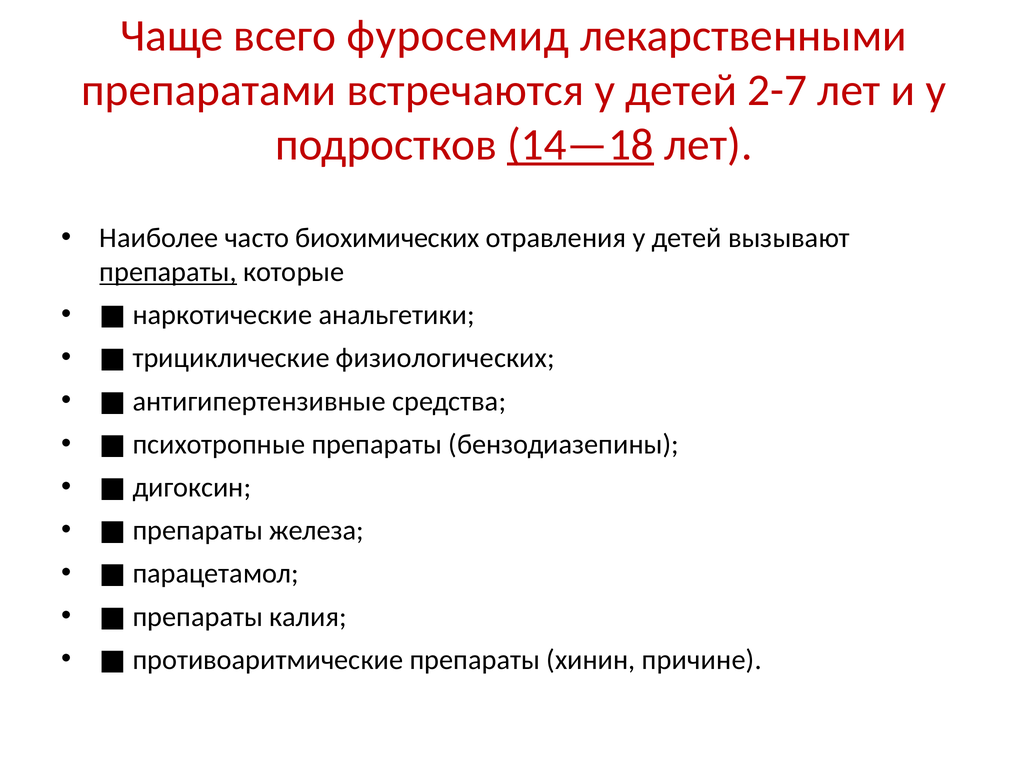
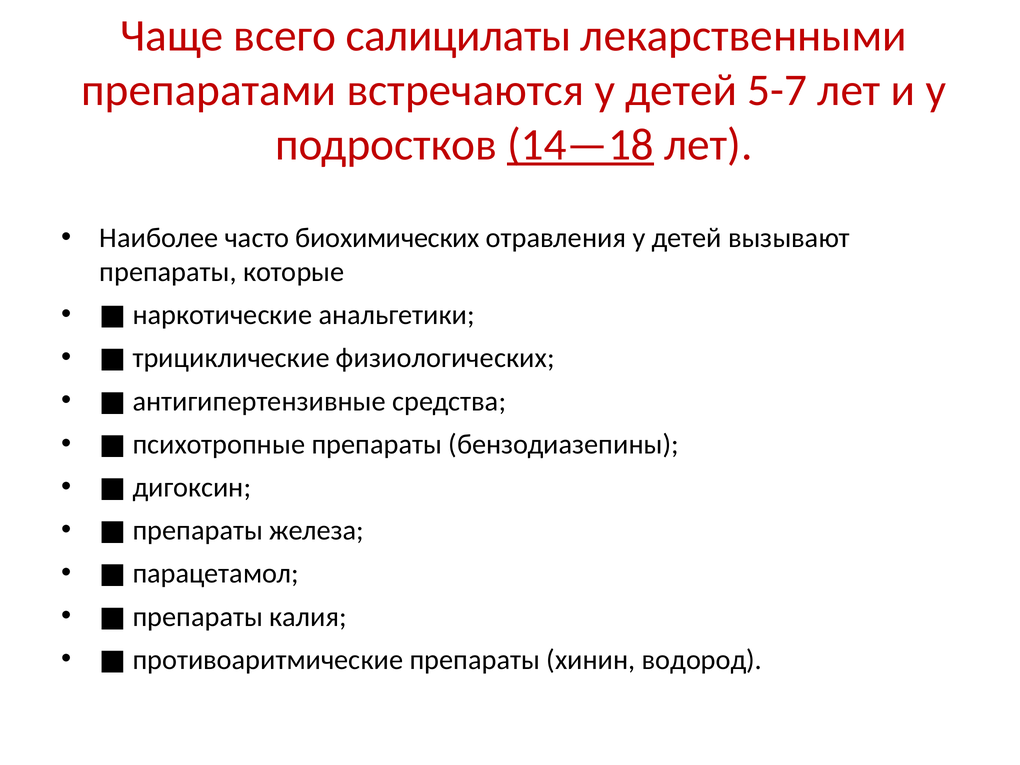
фуросемид: фуросемид -> салицилаты
2-7: 2-7 -> 5-7
препараты at (168, 272) underline: present -> none
причине: причине -> водород
